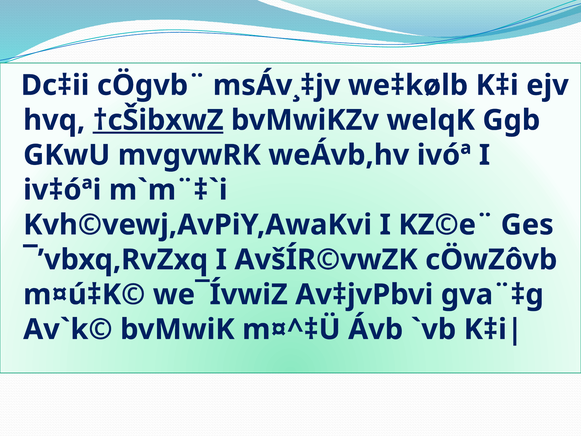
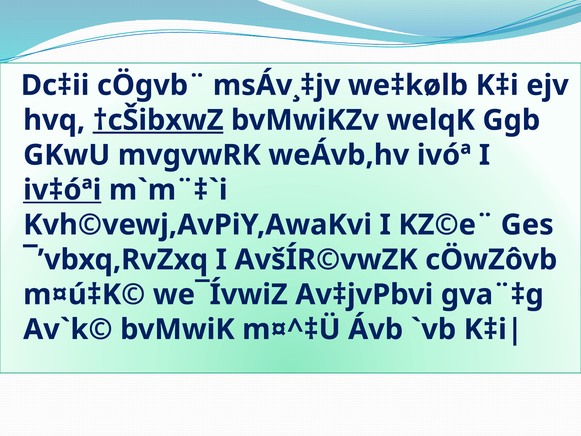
iv‡óªi underline: none -> present
